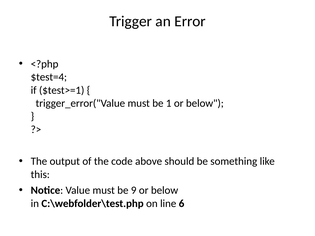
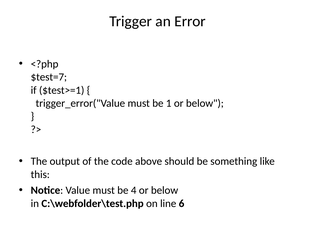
$test=4: $test=4 -> $test=7
9: 9 -> 4
